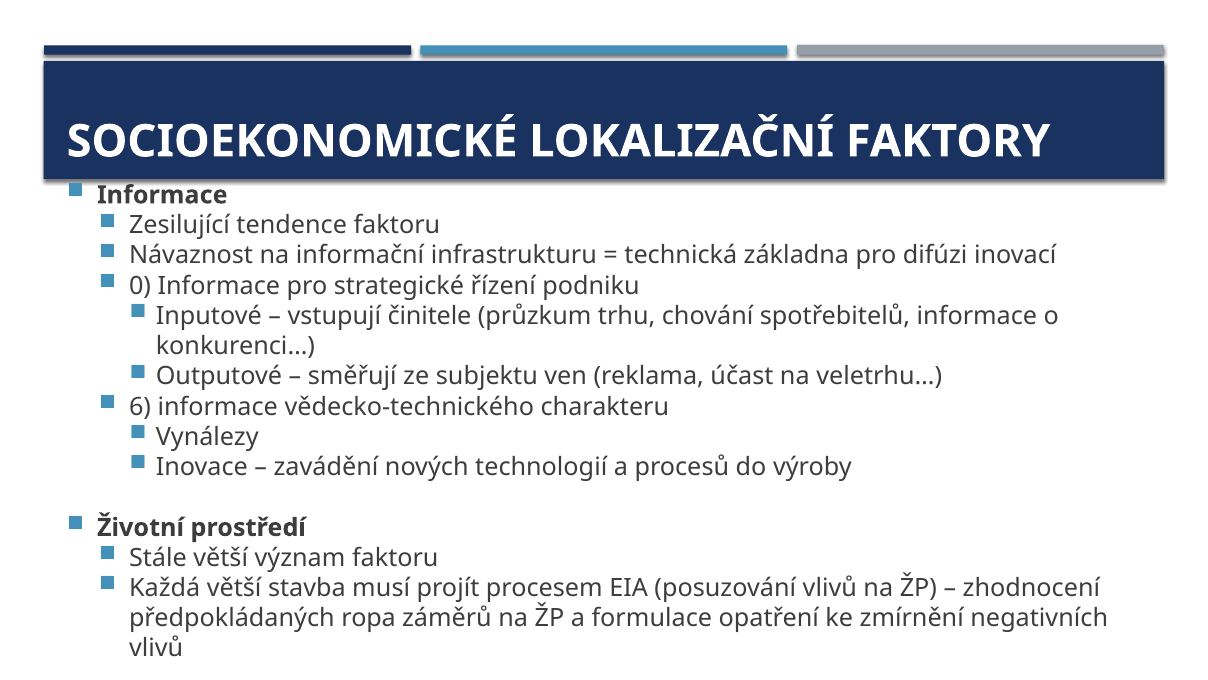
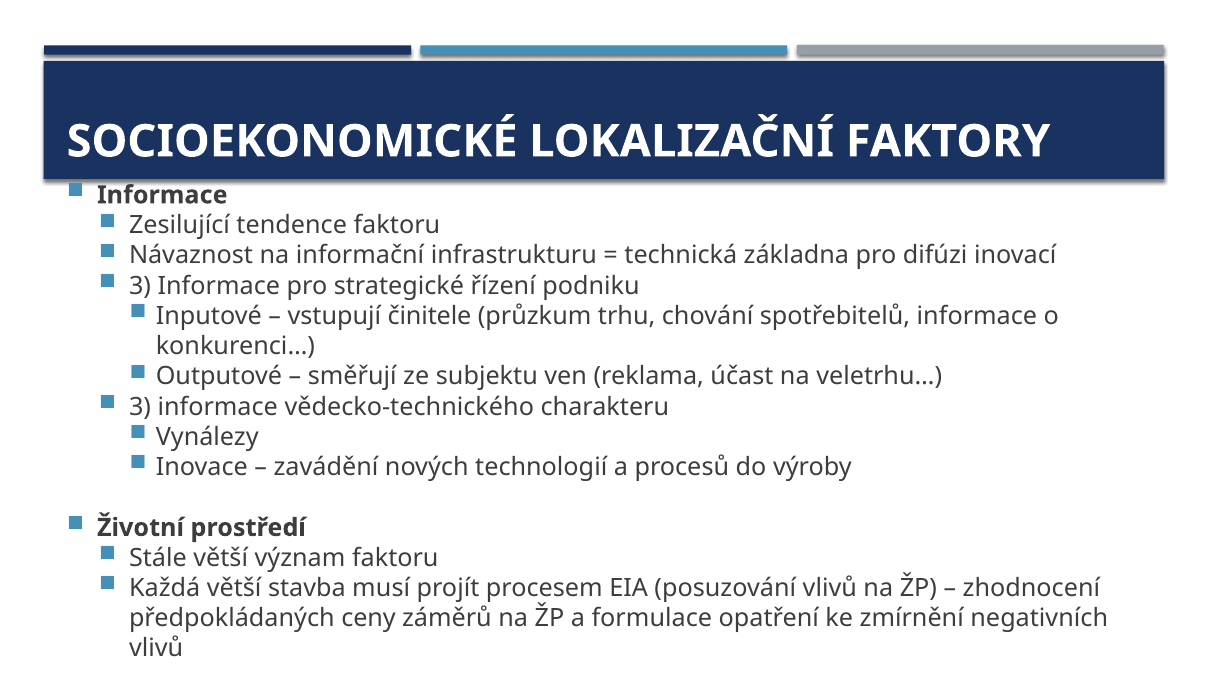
0 at (140, 286): 0 -> 3
6 at (140, 406): 6 -> 3
ropa: ropa -> ceny
